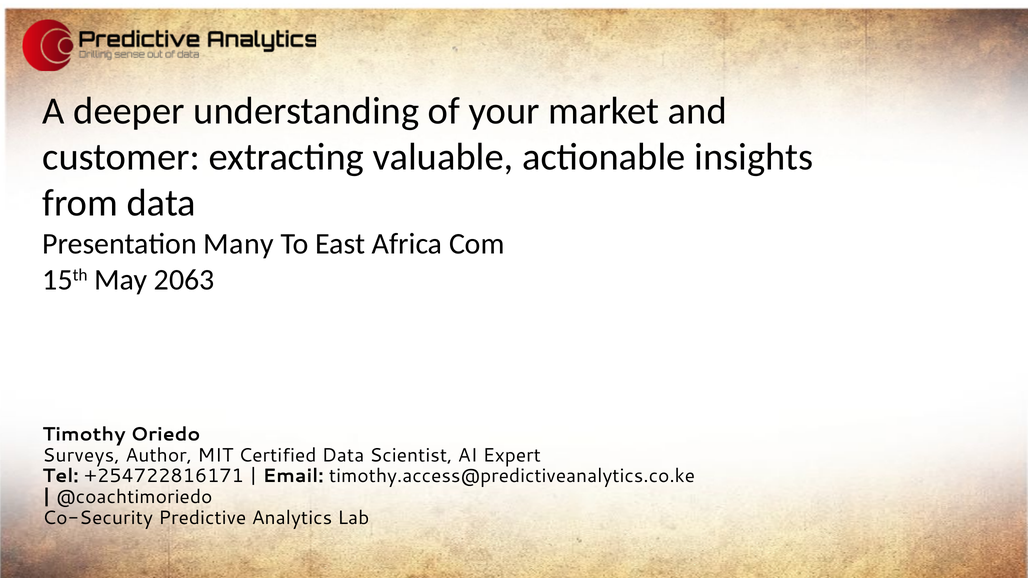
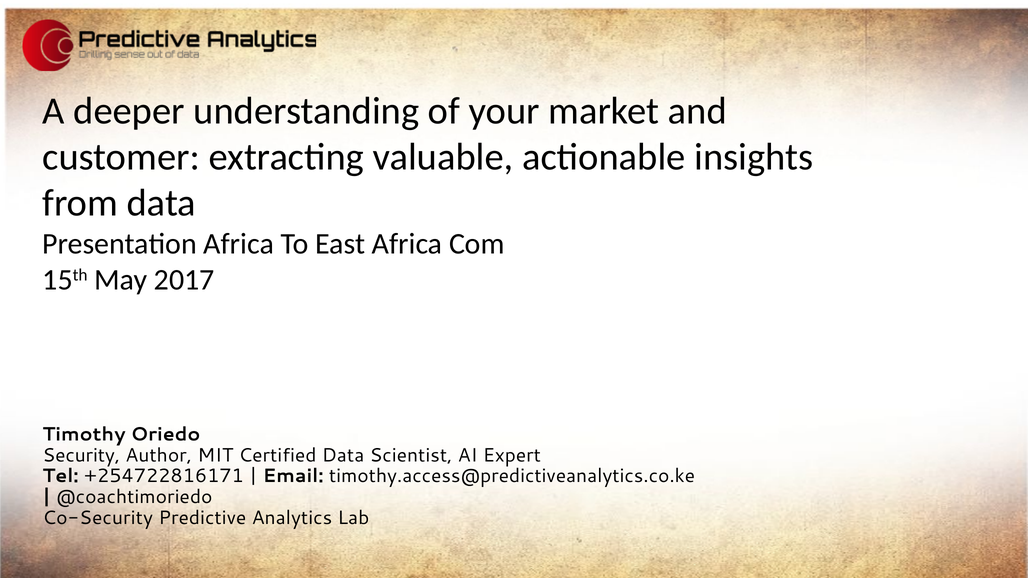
Presentation Many: Many -> Africa
2063: 2063 -> 2017
Surveys: Surveys -> Security
